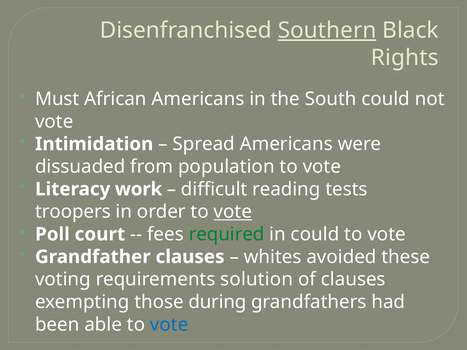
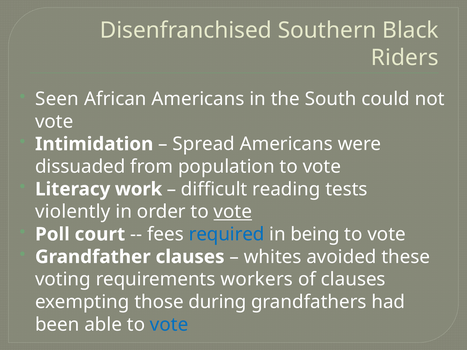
Southern underline: present -> none
Rights: Rights -> Riders
Must: Must -> Seen
troopers: troopers -> violently
required colour: green -> blue
in could: could -> being
solution: solution -> workers
